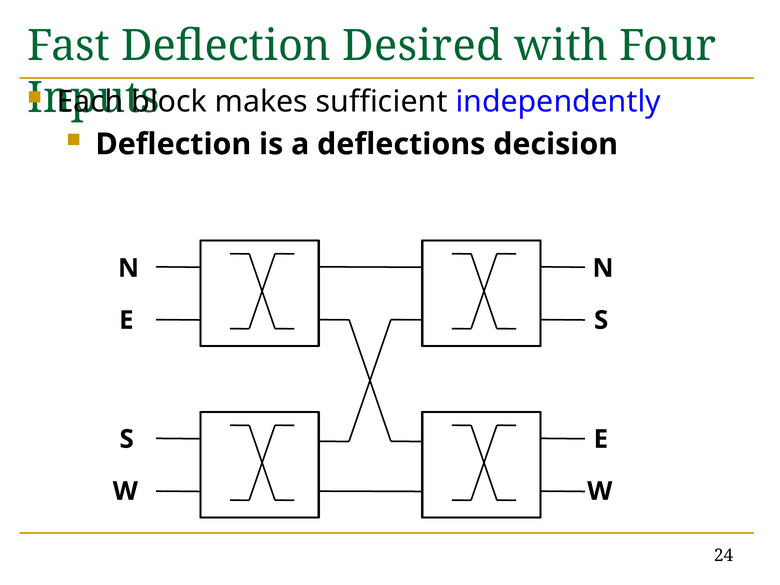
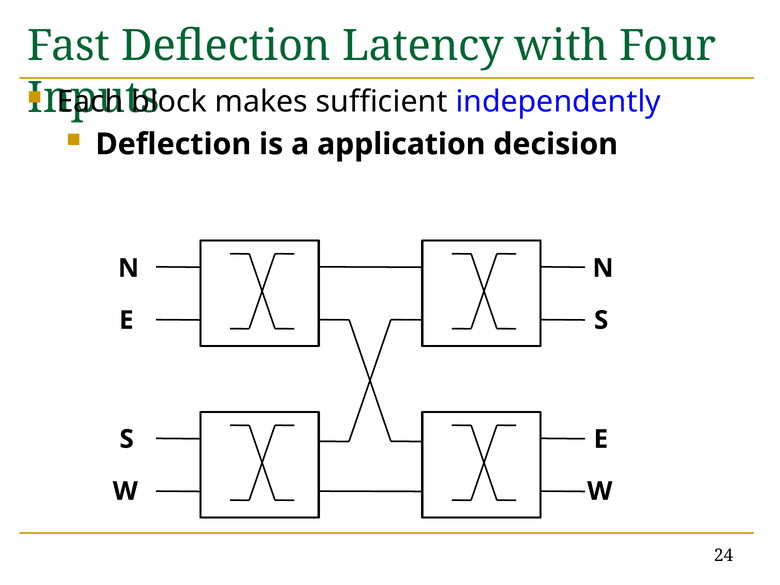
Desired: Desired -> Latency
deflections: deflections -> application
